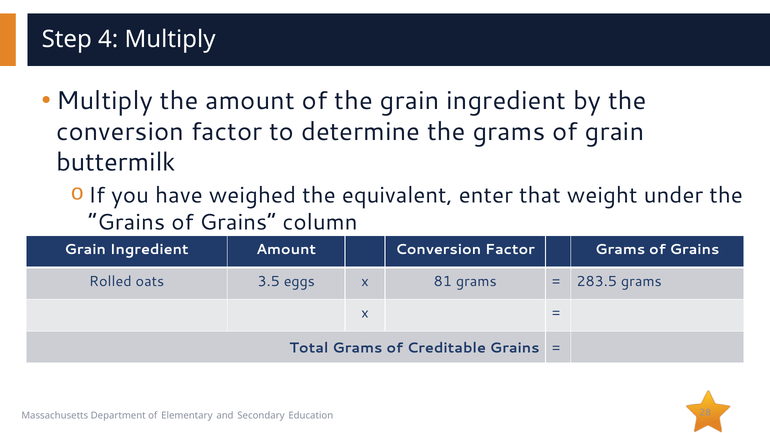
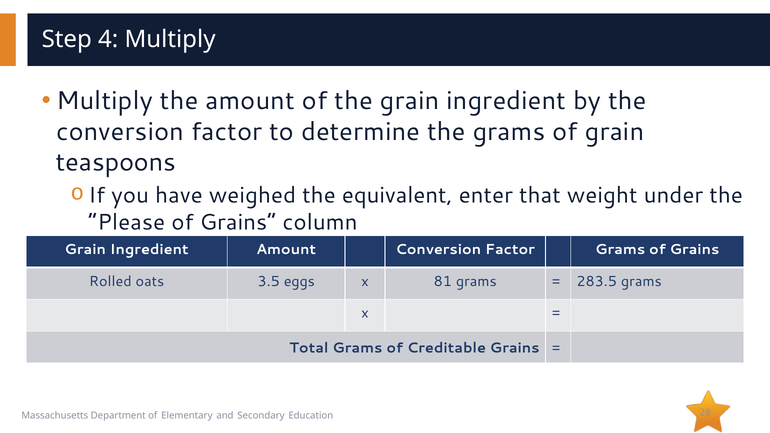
buttermilk: buttermilk -> teaspoons
Grains at (127, 222): Grains -> Please
